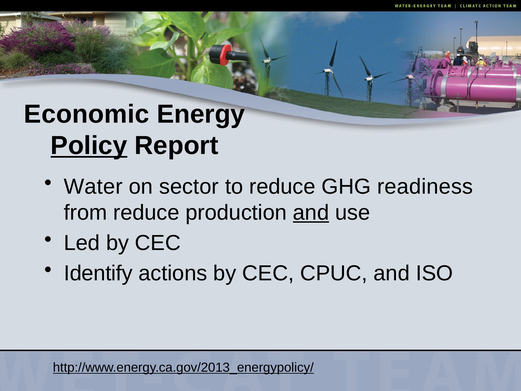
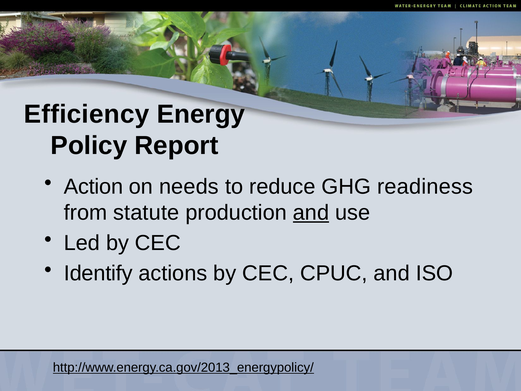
Economic: Economic -> Efficiency
Policy underline: present -> none
Water: Water -> Action
sector: sector -> needs
from reduce: reduce -> statute
